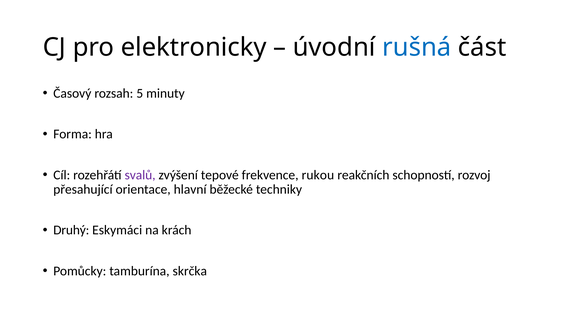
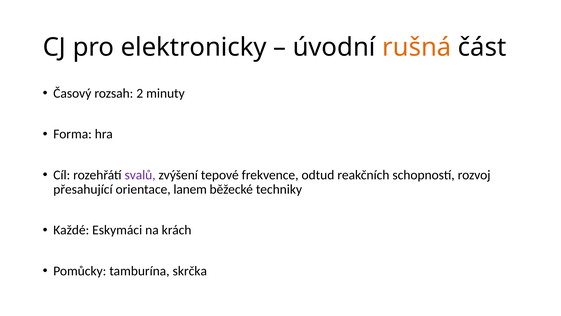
rušná colour: blue -> orange
5: 5 -> 2
rukou: rukou -> odtud
hlavní: hlavní -> lanem
Druhý: Druhý -> Každé
